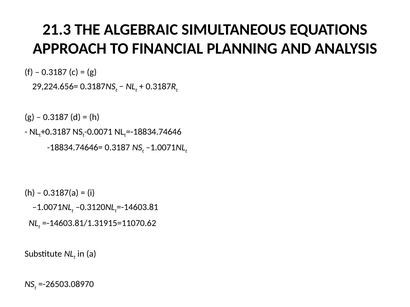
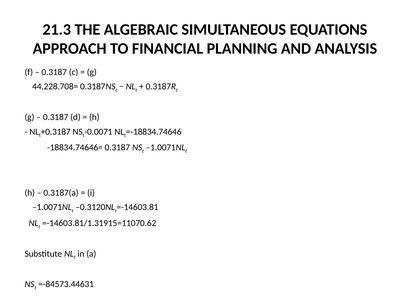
29,224.656=: 29,224.656= -> 44,228.708=
=-26503.08970: =-26503.08970 -> =-84573.44631
